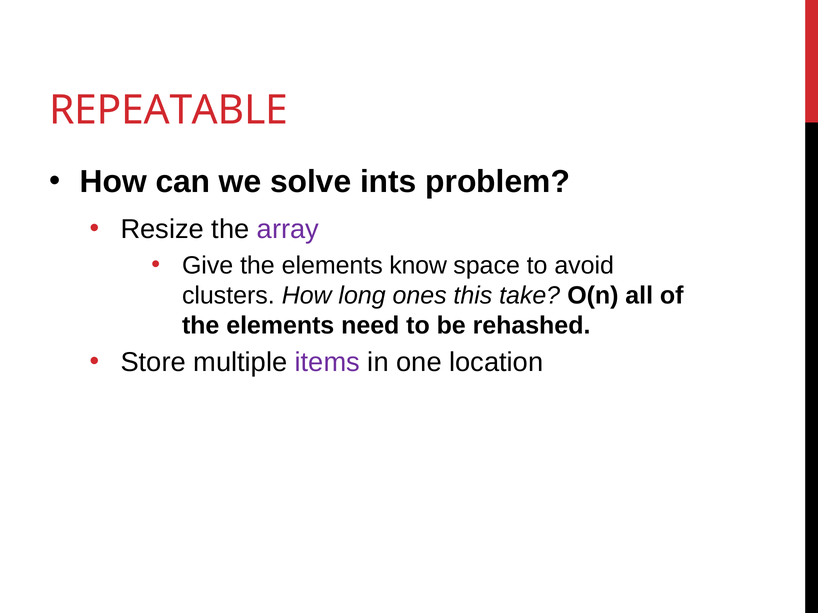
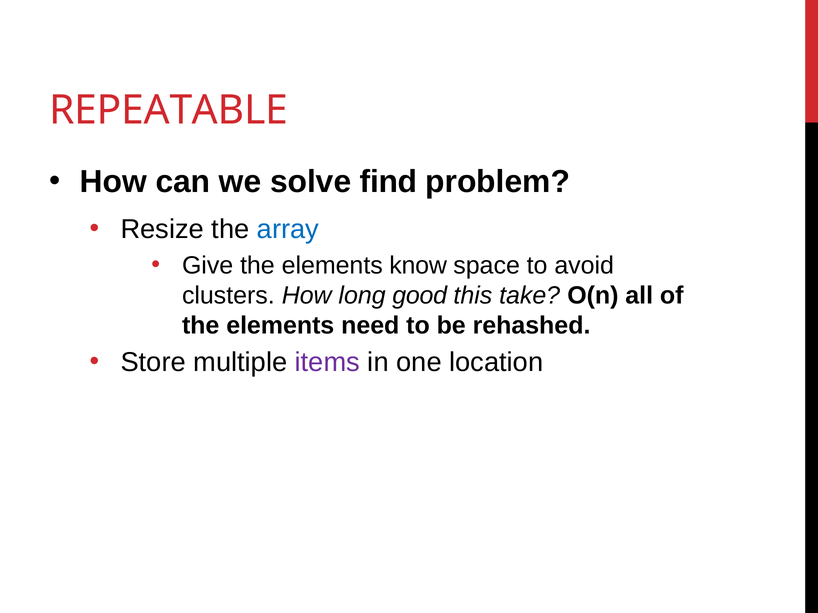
ints: ints -> find
array colour: purple -> blue
ones: ones -> good
